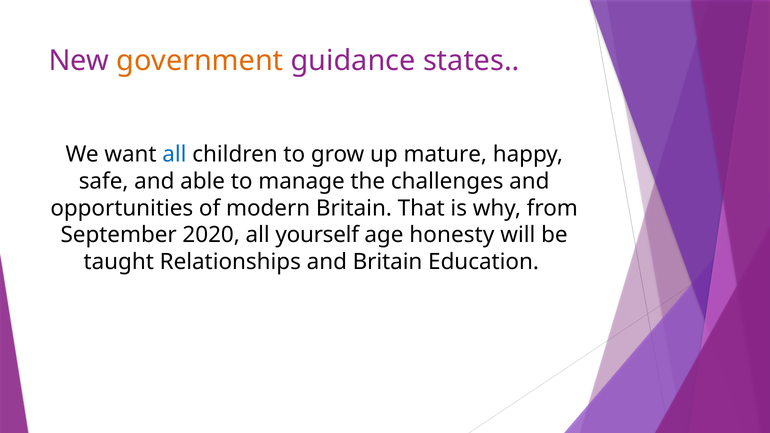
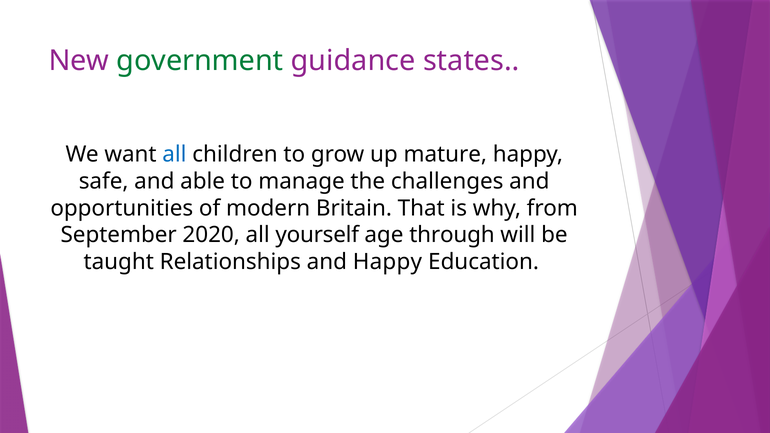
government colour: orange -> green
honesty: honesty -> through
and Britain: Britain -> Happy
